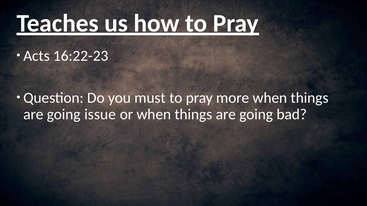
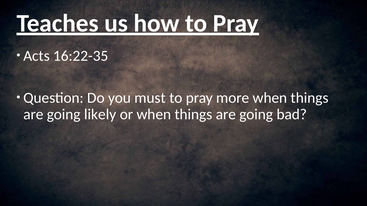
16:22-23: 16:22-23 -> 16:22-35
issue: issue -> likely
